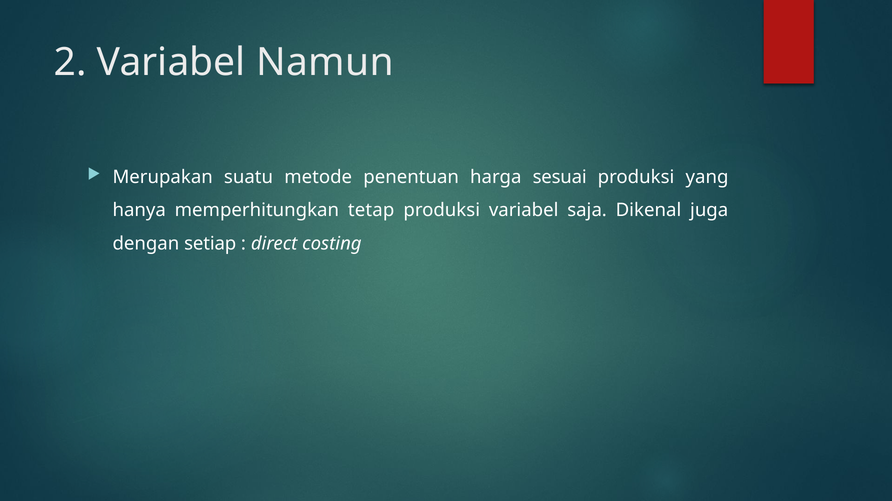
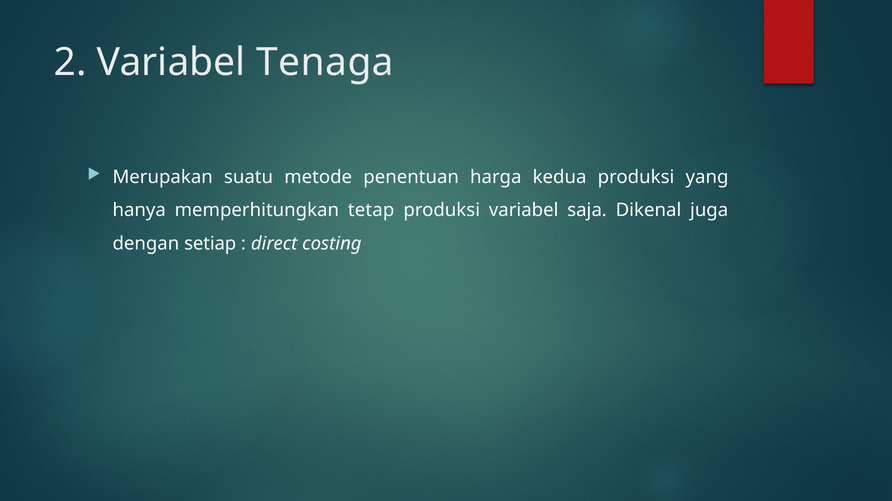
Namun: Namun -> Tenaga
sesuai: sesuai -> kedua
